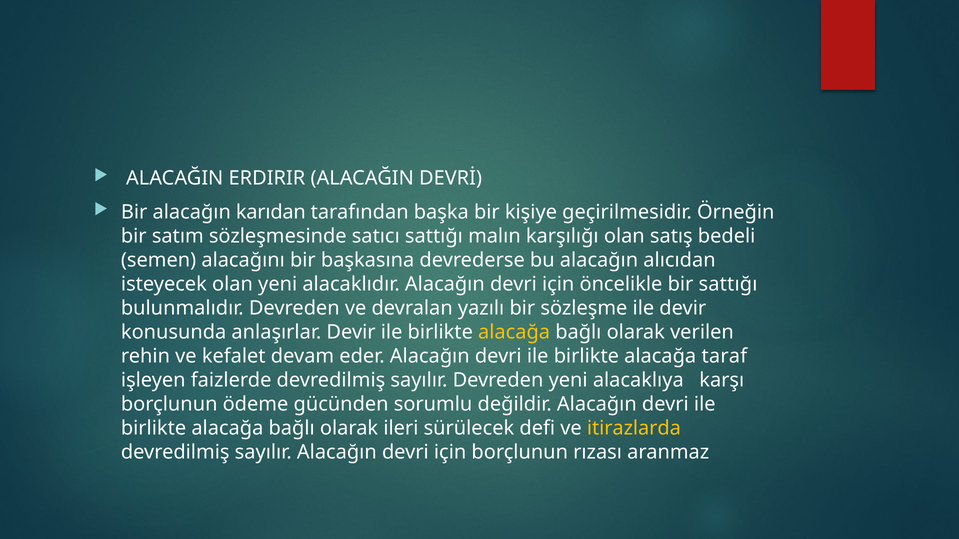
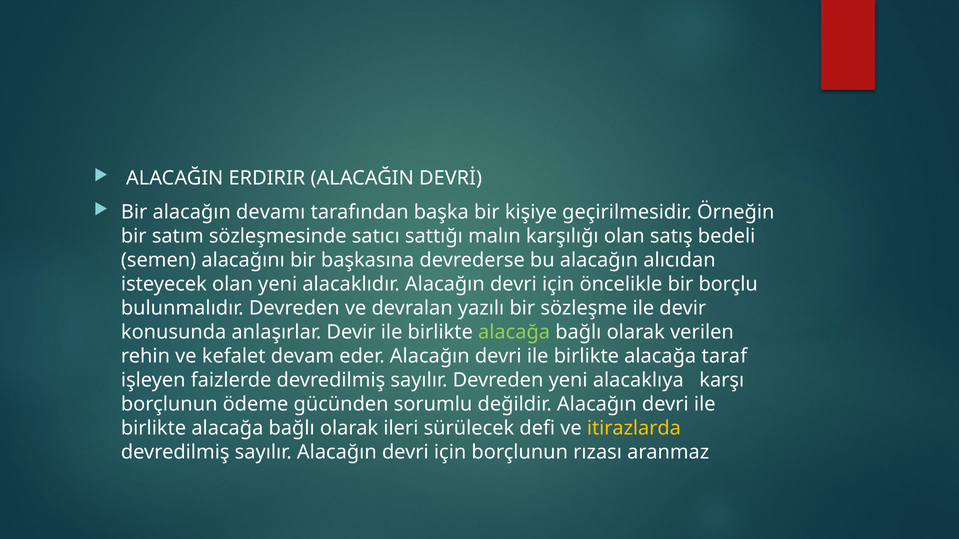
karıdan: karıdan -> devamı
bir sattığı: sattığı -> borçlu
alacağa at (514, 332) colour: yellow -> light green
